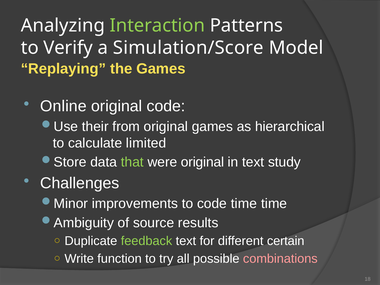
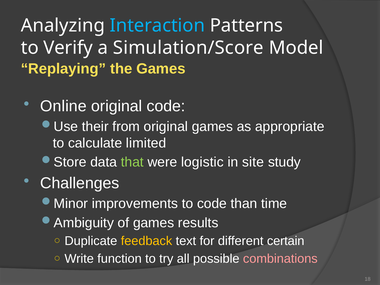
Interaction colour: light green -> light blue
hierarchical: hierarchical -> appropriate
were original: original -> logistic
in text: text -> site
code time: time -> than
of source: source -> games
feedback colour: light green -> yellow
